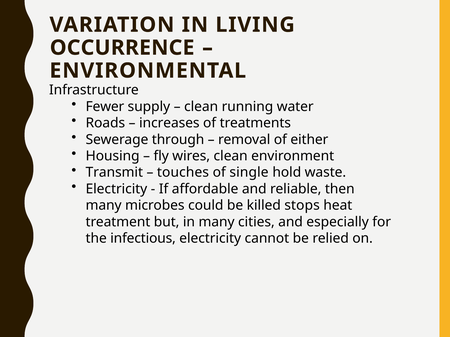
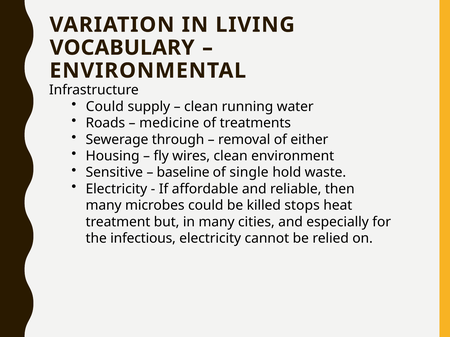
OCCURRENCE: OCCURRENCE -> VOCABULARY
Fewer at (105, 107): Fewer -> Could
increases: increases -> medicine
Transmit: Transmit -> Sensitive
touches: touches -> baseline
